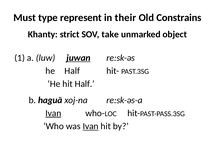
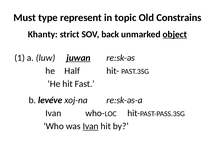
their: their -> topic
take: take -> back
object underline: none -> present
hit Half: Half -> Fast
haguā: haguā -> levéve
Ivan at (53, 114) underline: present -> none
